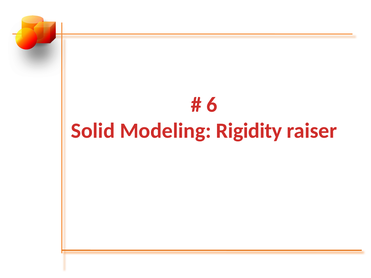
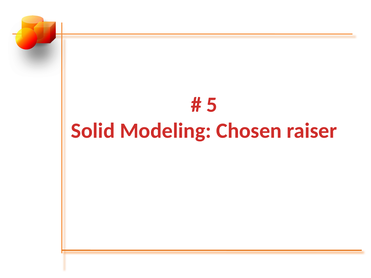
6: 6 -> 5
Rigidity: Rigidity -> Chosen
